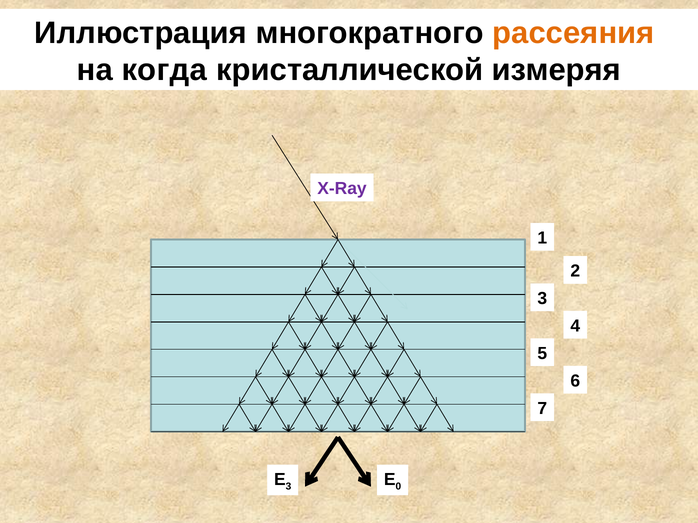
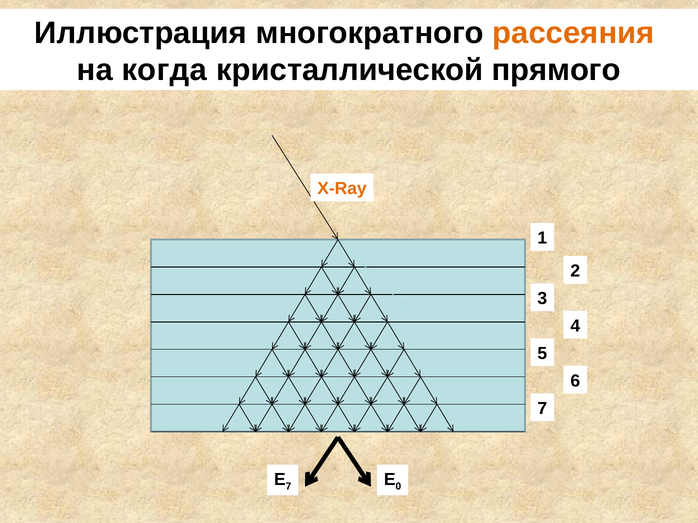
измеряя: измеряя -> прямого
X-Ray colour: purple -> orange
3 at (288, 487): 3 -> 7
